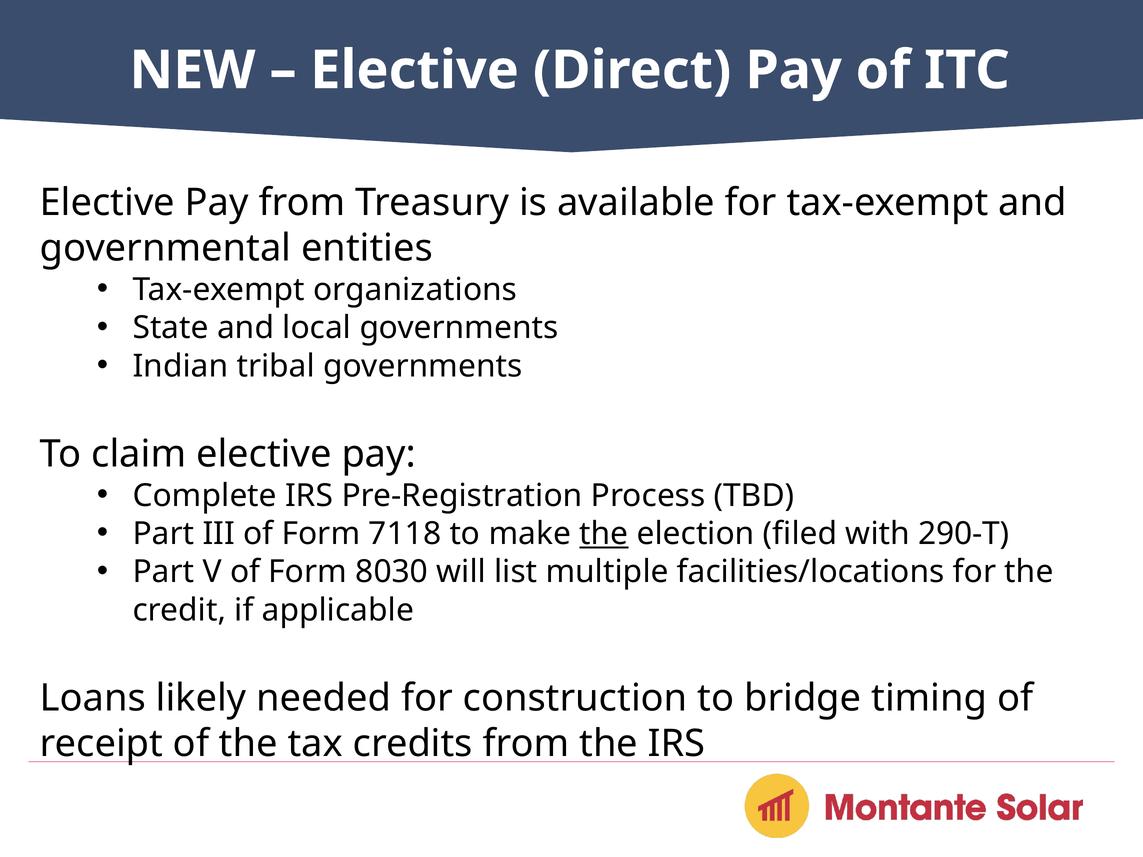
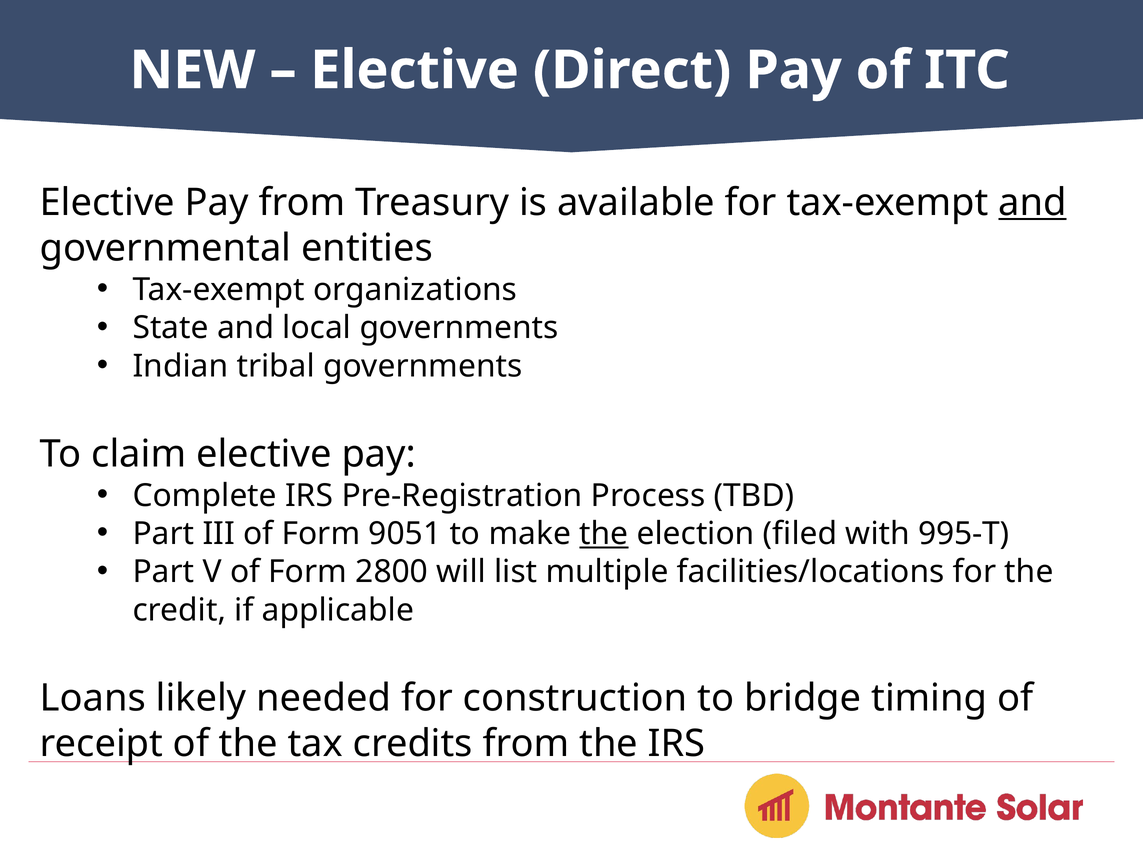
and at (1033, 203) underline: none -> present
7118: 7118 -> 9051
290-T: 290-T -> 995-T
8030: 8030 -> 2800
